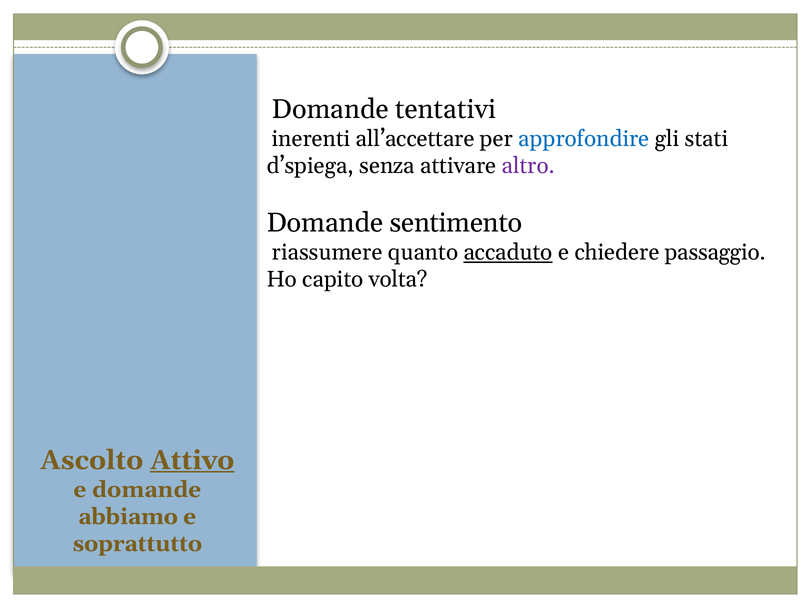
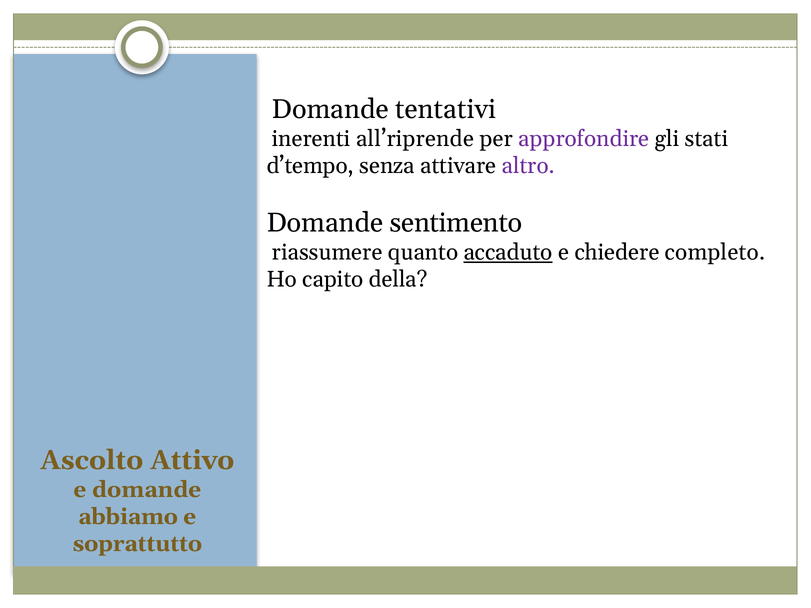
all’accettare: all’accettare -> all’riprende
approfondire colour: blue -> purple
d’spiega: d’spiega -> d’tempo
passaggio: passaggio -> completo
volta: volta -> della
Attivo underline: present -> none
